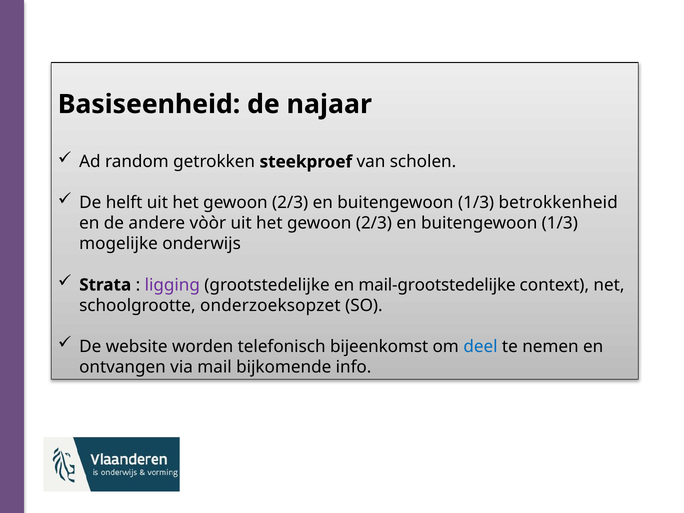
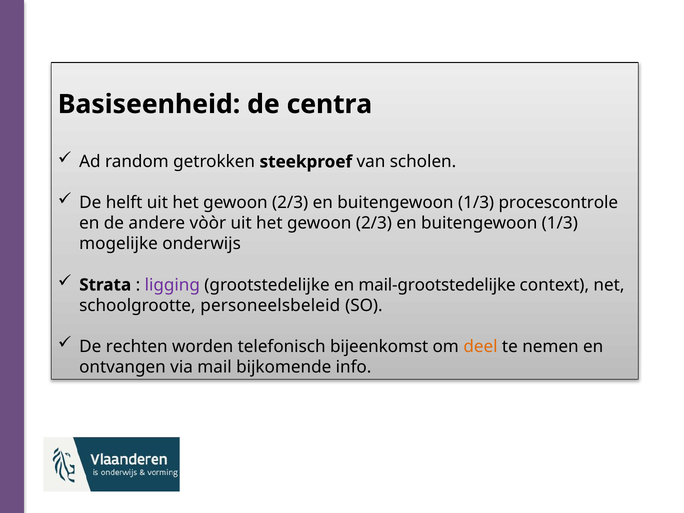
najaar: najaar -> centra
betrokkenheid: betrokkenheid -> procescontrole
onderzoeksopzet: onderzoeksopzet -> personeelsbeleid
website: website -> rechten
deel colour: blue -> orange
